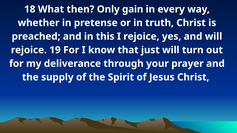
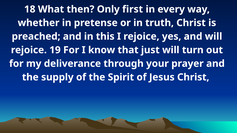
gain: gain -> first
